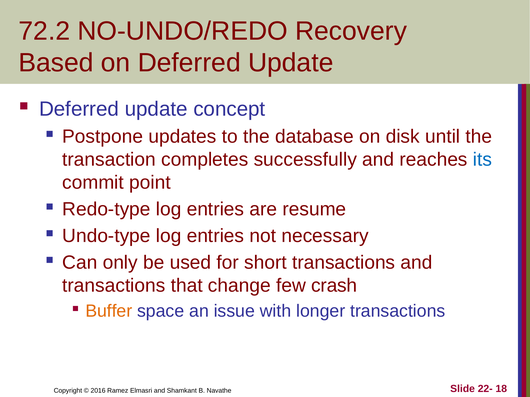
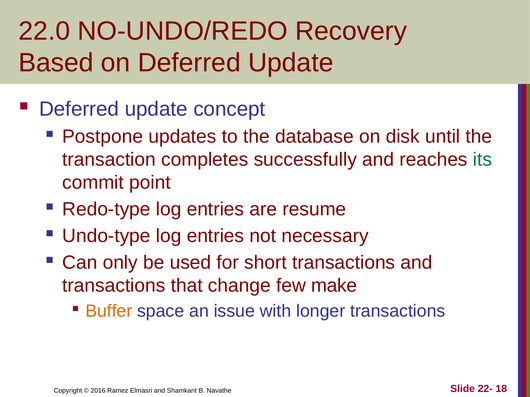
72.2: 72.2 -> 22.0
its colour: blue -> green
crash: crash -> make
